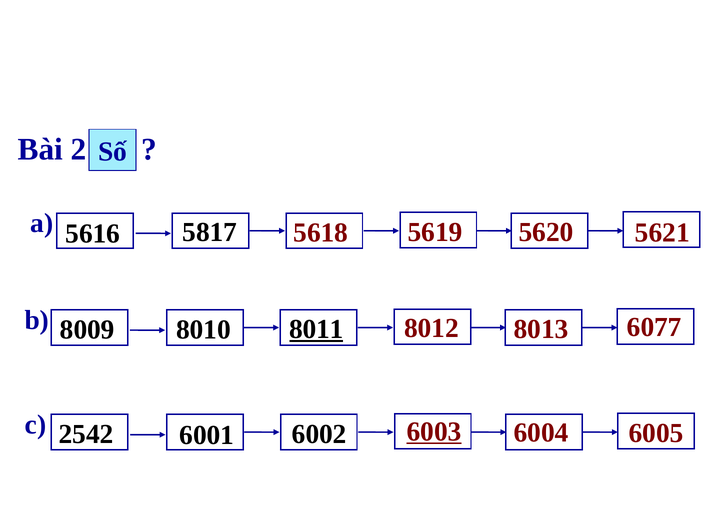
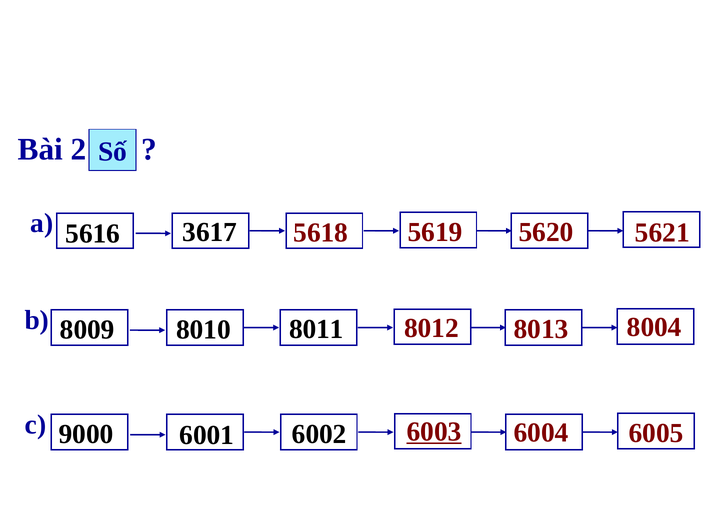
5817: 5817 -> 3617
8011 underline: present -> none
6077: 6077 -> 8004
2542: 2542 -> 9000
